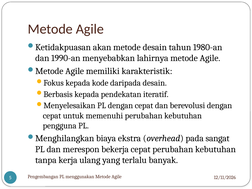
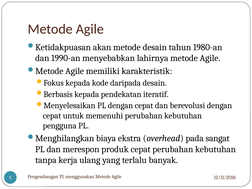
bekerja: bekerja -> produk
